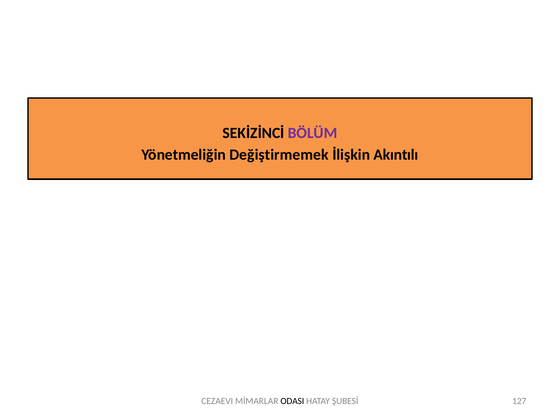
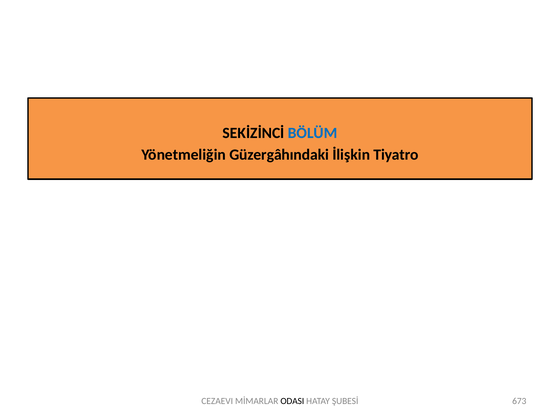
BÖLÜM colour: purple -> blue
Değiştirmemek: Değiştirmemek -> Güzergâhındaki
Akıntılı: Akıntılı -> Tiyatro
127: 127 -> 673
